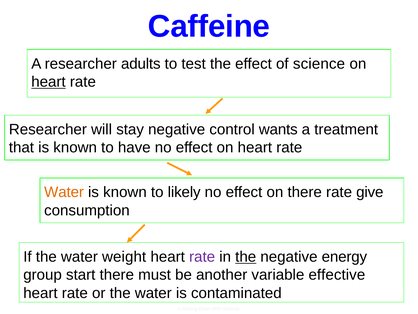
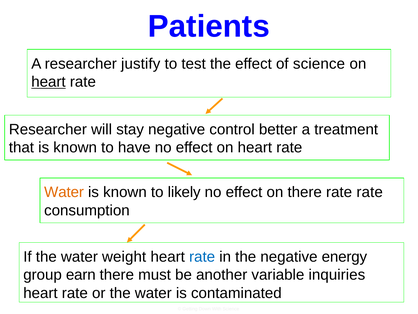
Caffeine: Caffeine -> Patients
adults: adults -> justify
wants: wants -> better
rate give: give -> rate
rate at (202, 256) colour: purple -> blue
the at (246, 256) underline: present -> none
start: start -> earn
effective: effective -> inquiries
